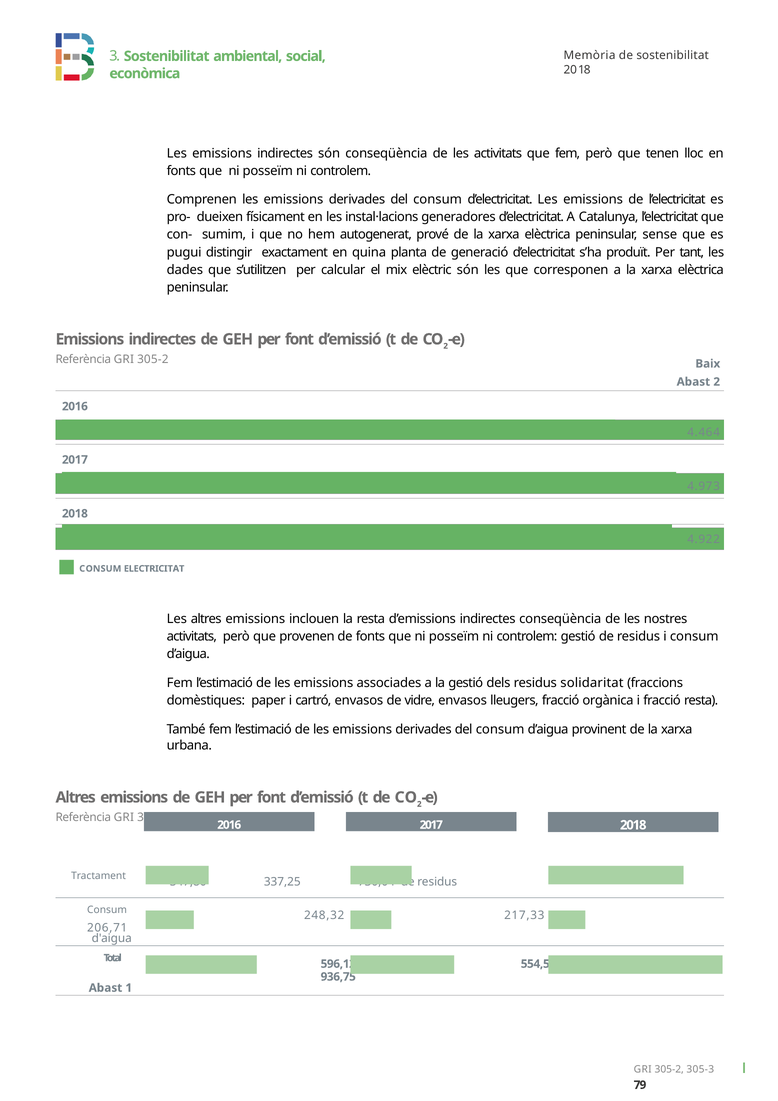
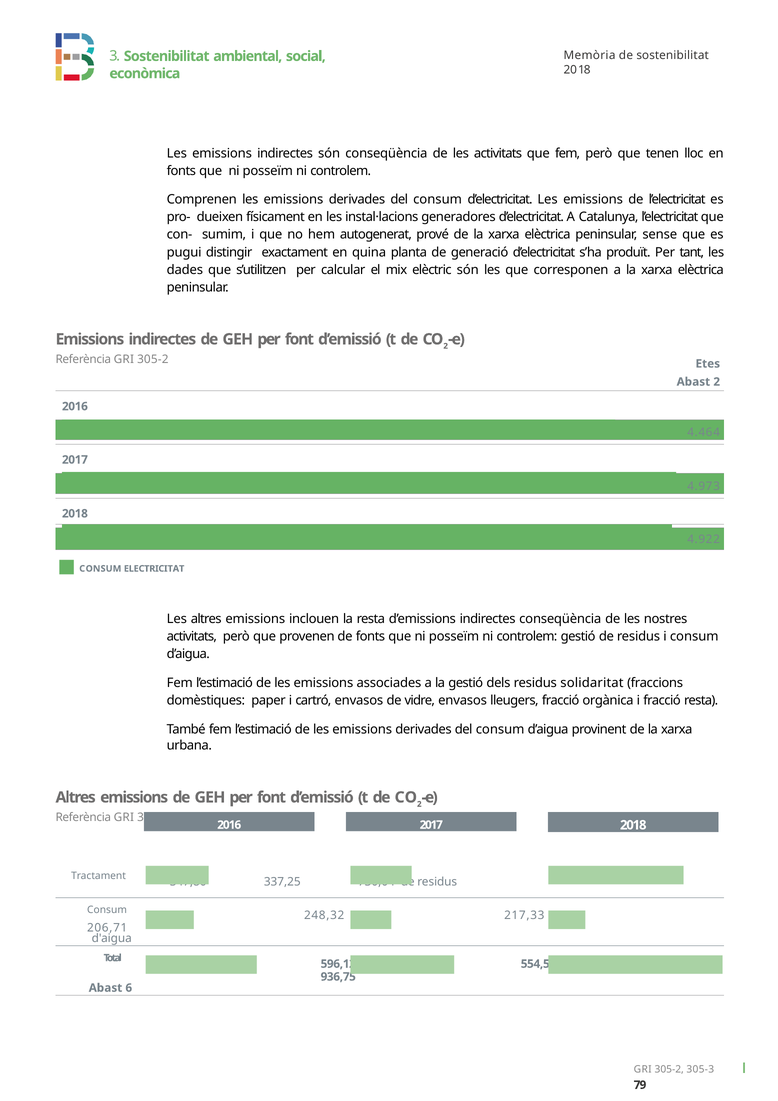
Baix: Baix -> Etes
1: 1 -> 6
